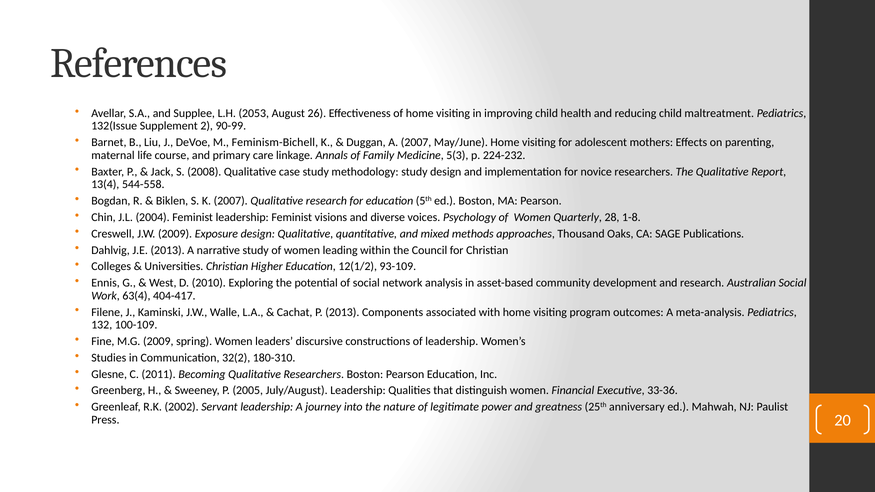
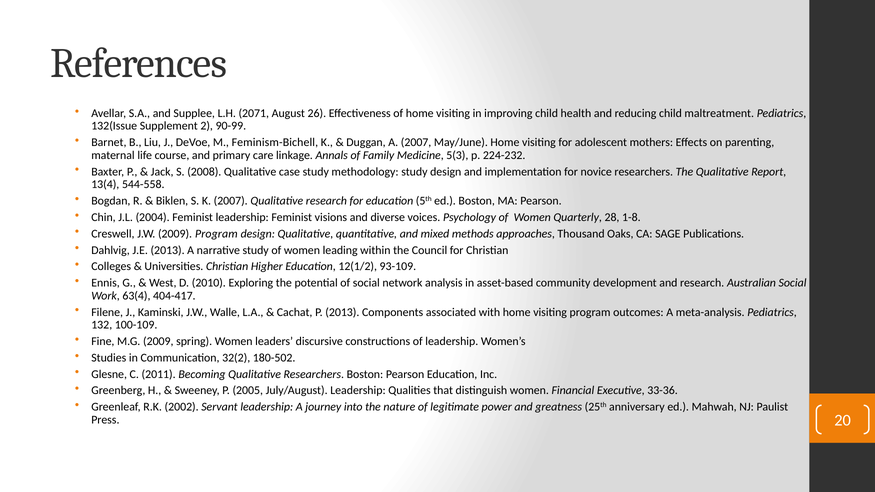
2053: 2053 -> 2071
2009 Exposure: Exposure -> Program
180-310: 180-310 -> 180-502
